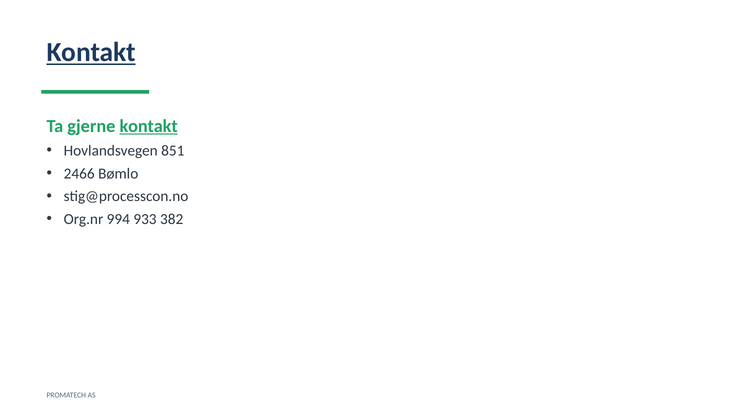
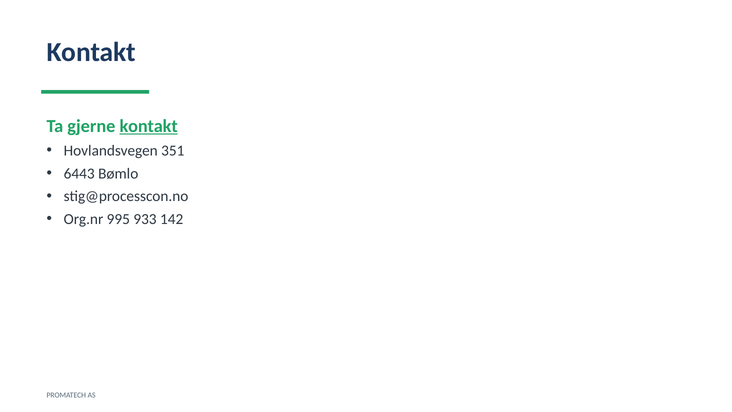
Kontakt at (91, 52) underline: present -> none
851: 851 -> 351
2466: 2466 -> 6443
994: 994 -> 995
382: 382 -> 142
